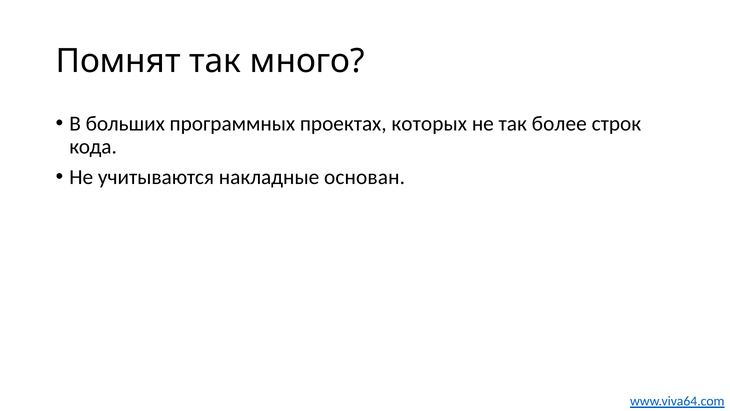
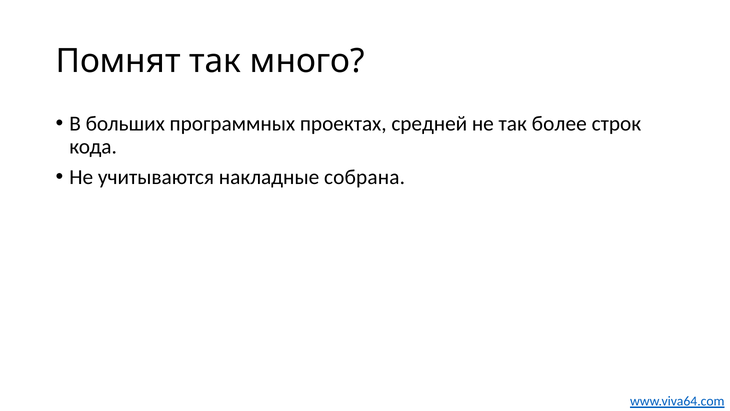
которых: которых -> средней
основан: основан -> собрана
